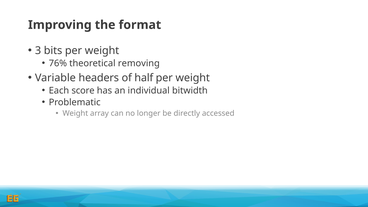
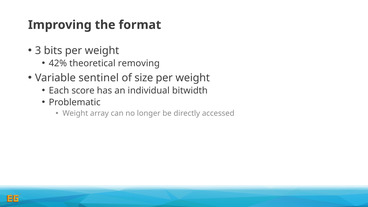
76%: 76% -> 42%
headers: headers -> sentinel
half: half -> size
